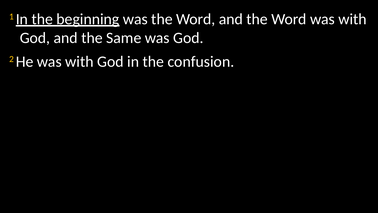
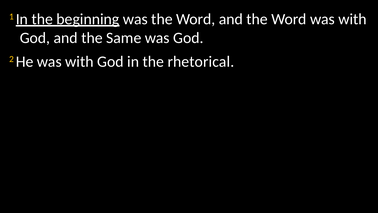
confusion: confusion -> rhetorical
